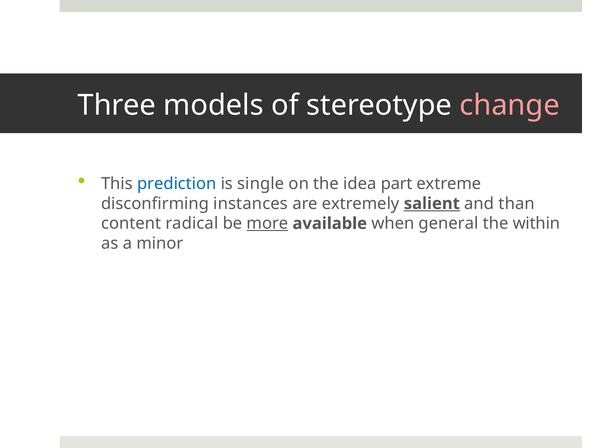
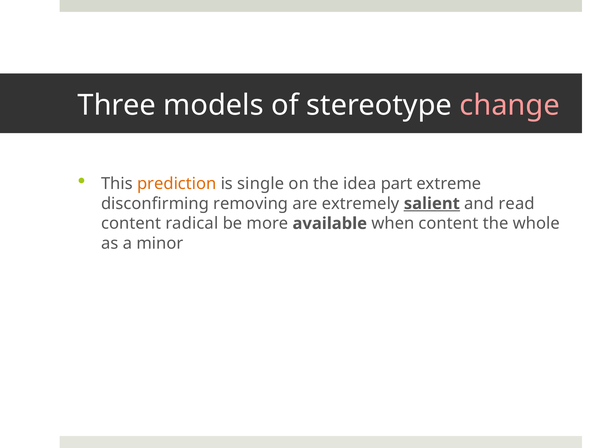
prediction colour: blue -> orange
instances: instances -> removing
than: than -> read
more underline: present -> none
when general: general -> content
within: within -> whole
